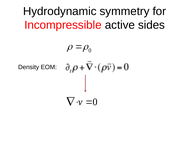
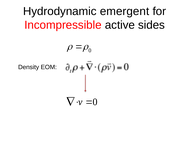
symmetry: symmetry -> emergent
